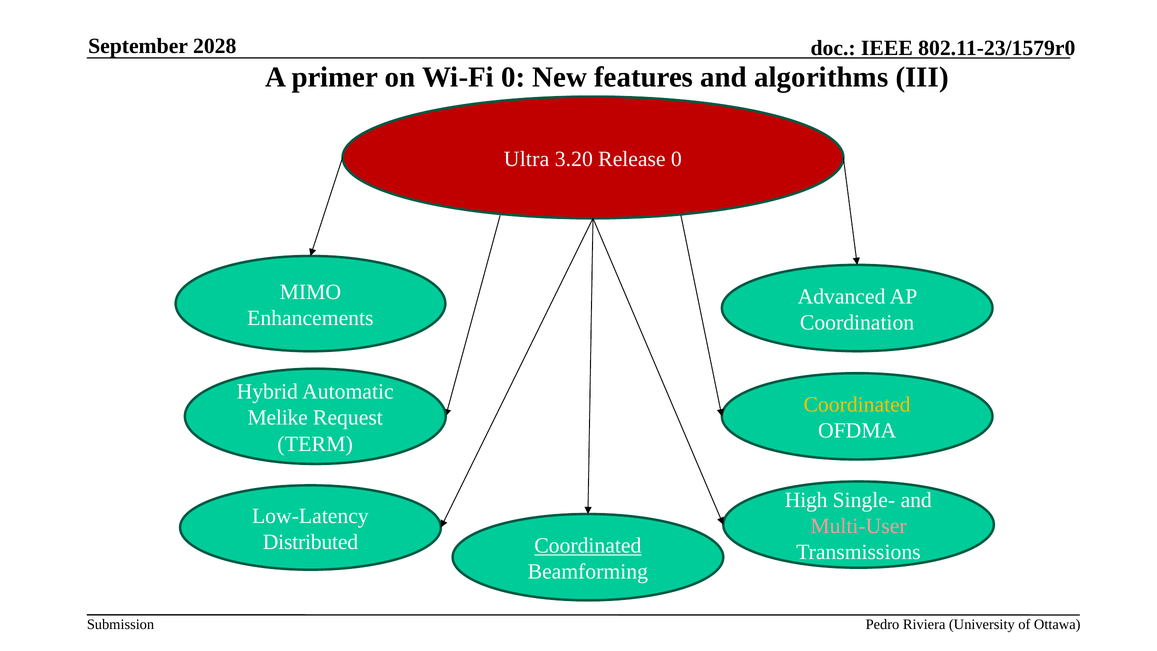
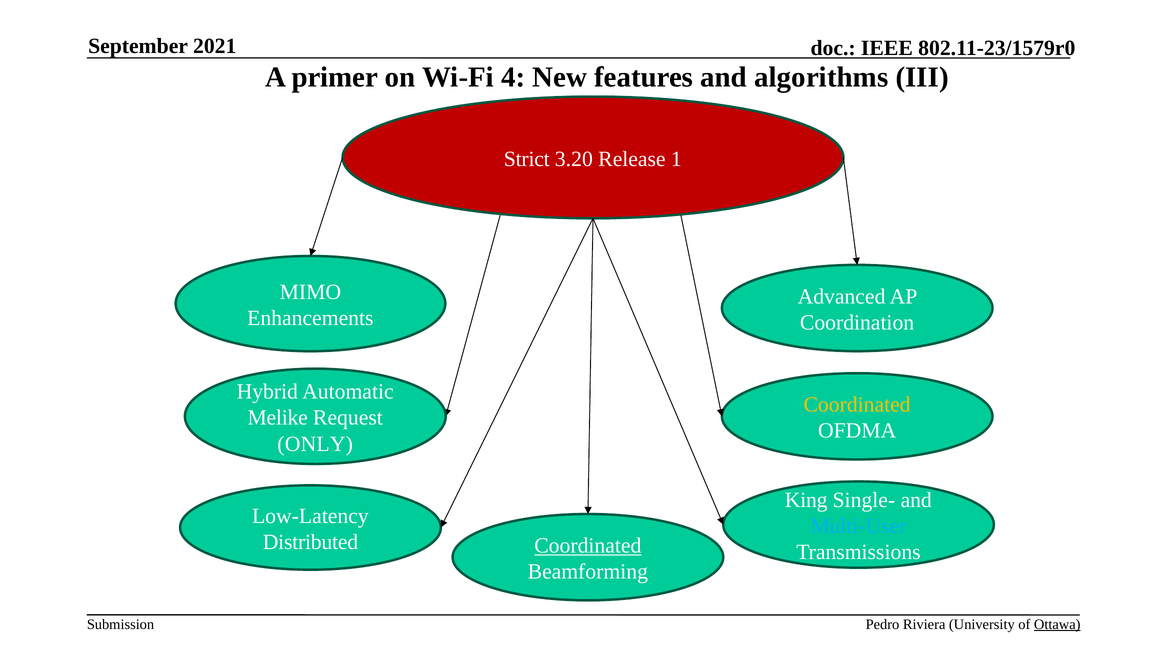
2028: 2028 -> 2021
Wi-Fi 0: 0 -> 4
Ultra: Ultra -> Strict
Release 0: 0 -> 1
TERM: TERM -> ONLY
High: High -> King
Multi-User colour: pink -> light blue
Ottawa underline: none -> present
